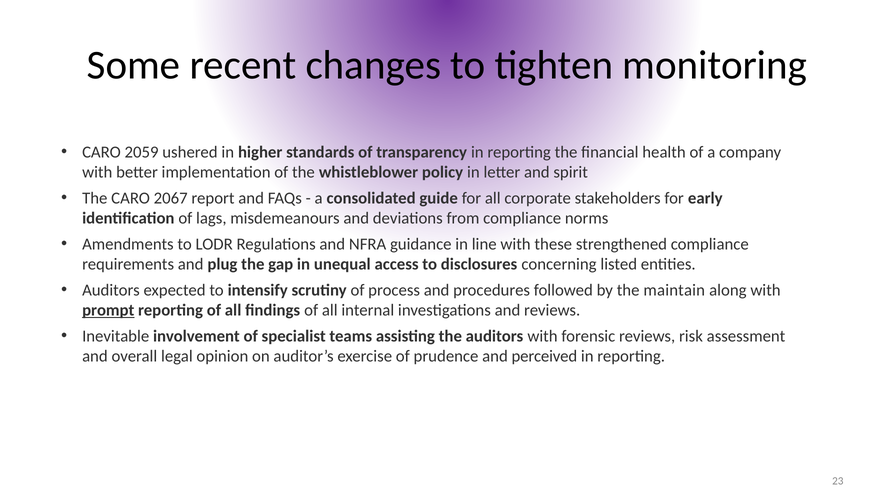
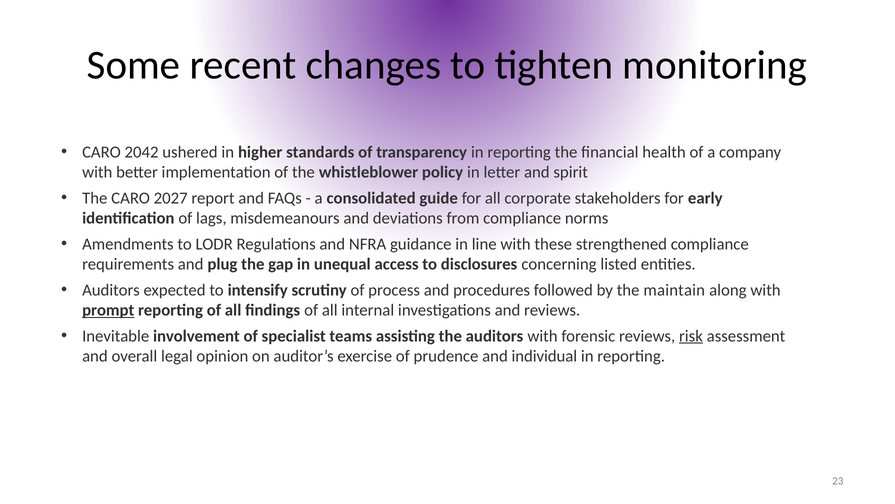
2059: 2059 -> 2042
2067: 2067 -> 2027
risk underline: none -> present
perceived: perceived -> individual
